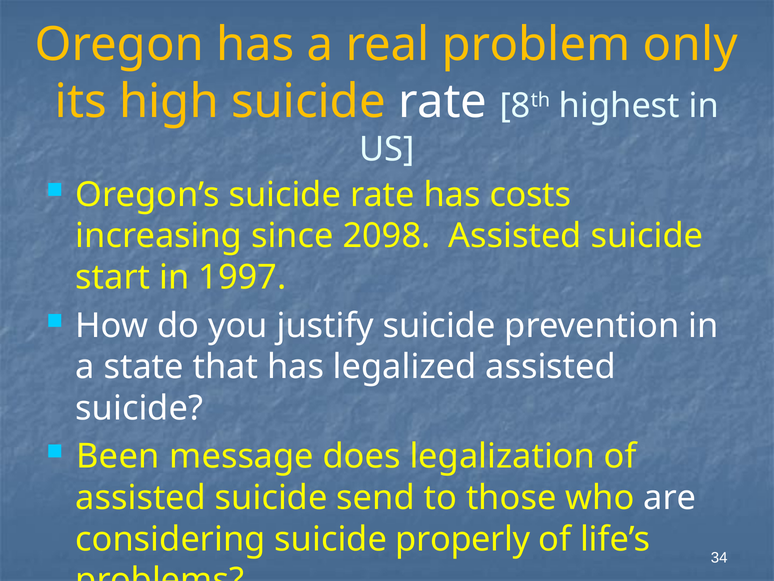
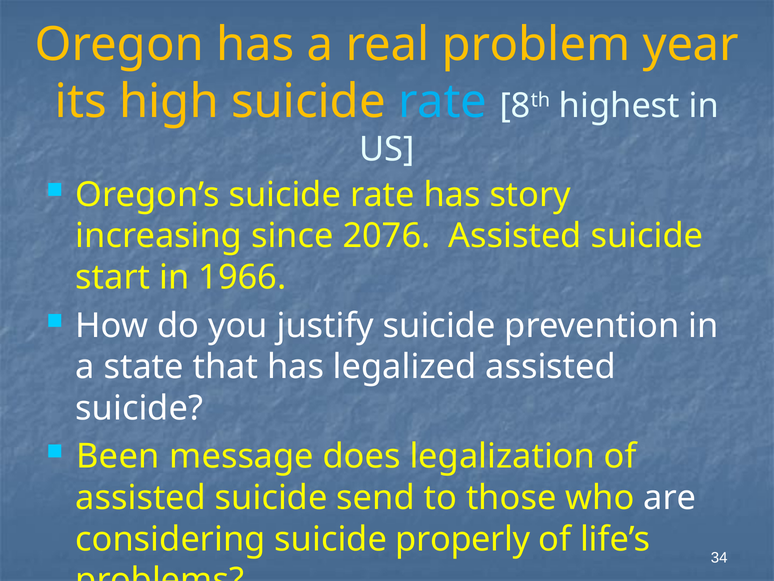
only: only -> year
rate at (443, 101) colour: white -> light blue
costs: costs -> story
2098: 2098 -> 2076
1997: 1997 -> 1966
